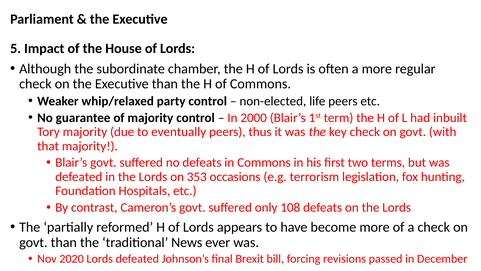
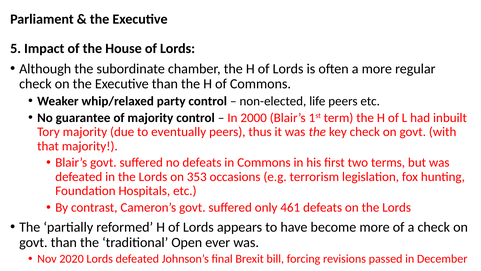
108: 108 -> 461
News: News -> Open
